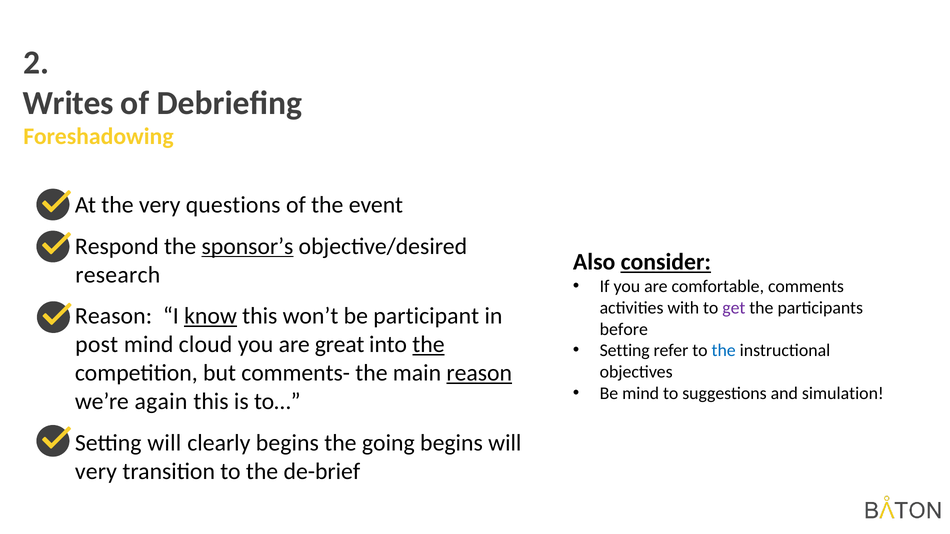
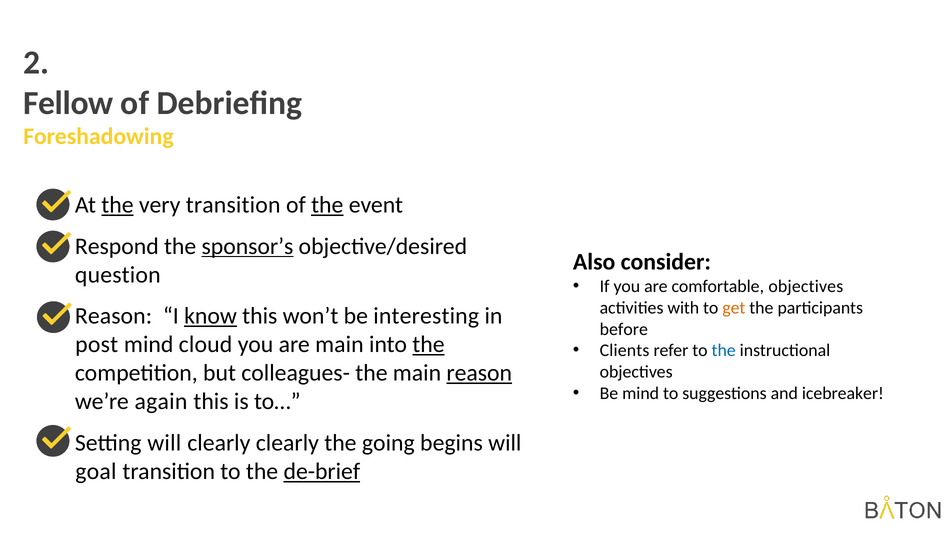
Writes: Writes -> Fellow
the at (117, 205) underline: none -> present
very questions: questions -> transition
the at (327, 205) underline: none -> present
consider underline: present -> none
research: research -> question
comfortable comments: comments -> objectives
get colour: purple -> orange
participant: participant -> interesting
are great: great -> main
Setting at (625, 351): Setting -> Clients
comments-: comments- -> colleagues-
simulation: simulation -> icebreaker
clearly begins: begins -> clearly
very at (96, 472): very -> goal
de-brief underline: none -> present
